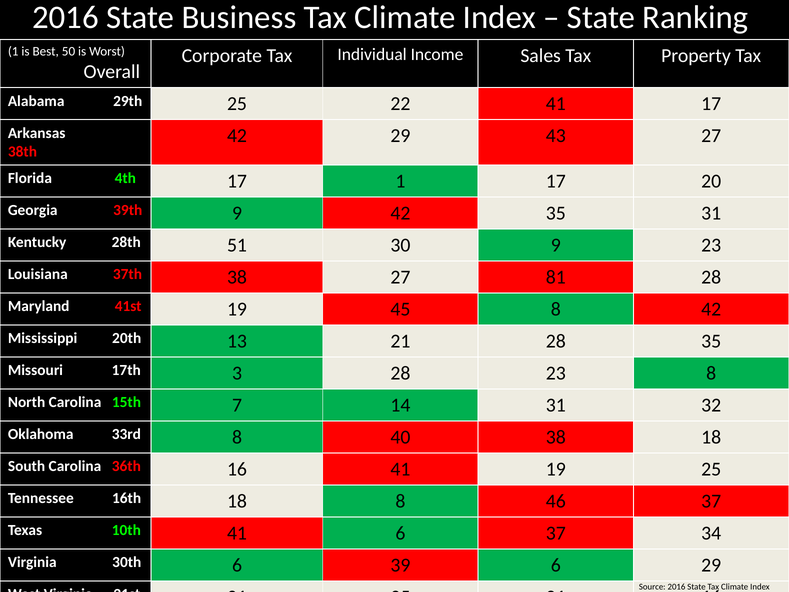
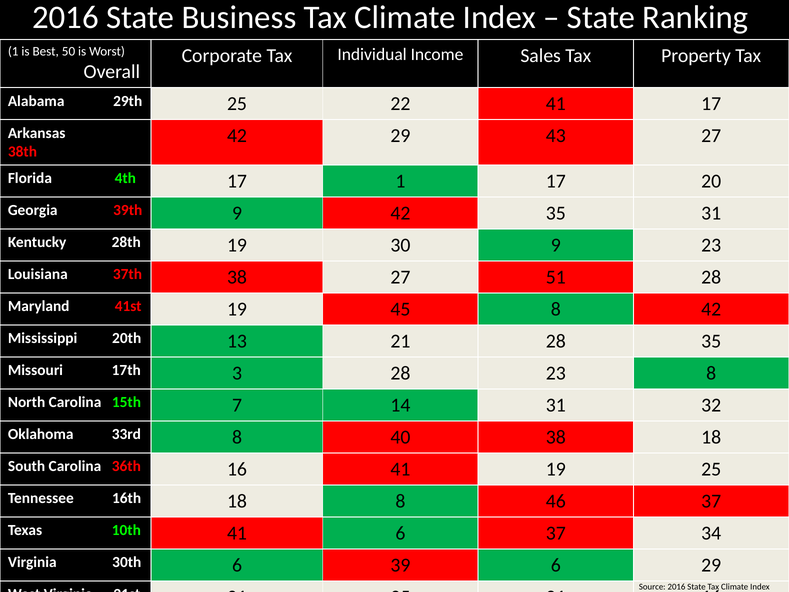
28th 51: 51 -> 19
81: 81 -> 51
